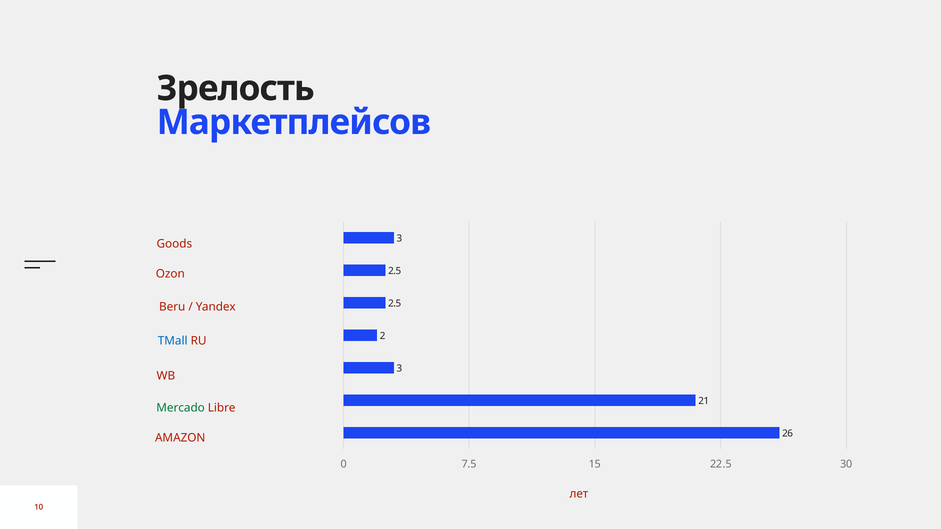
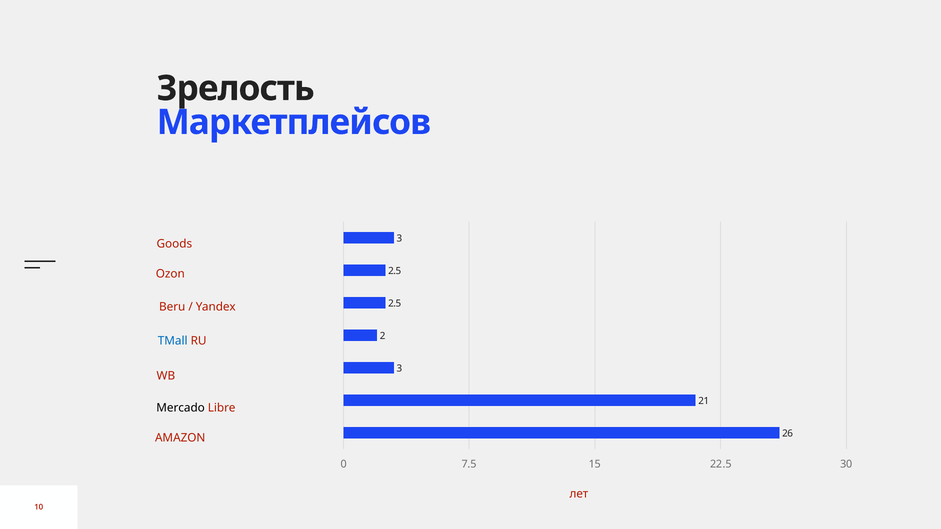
Mercado colour: green -> black
